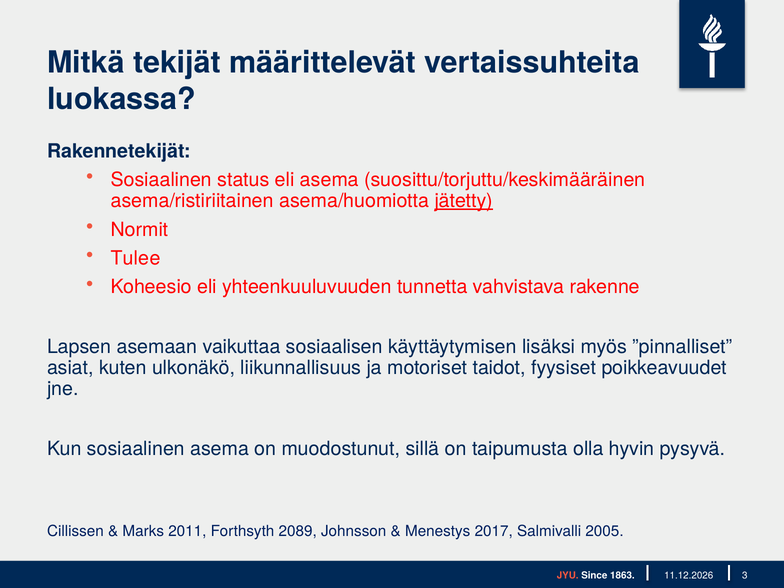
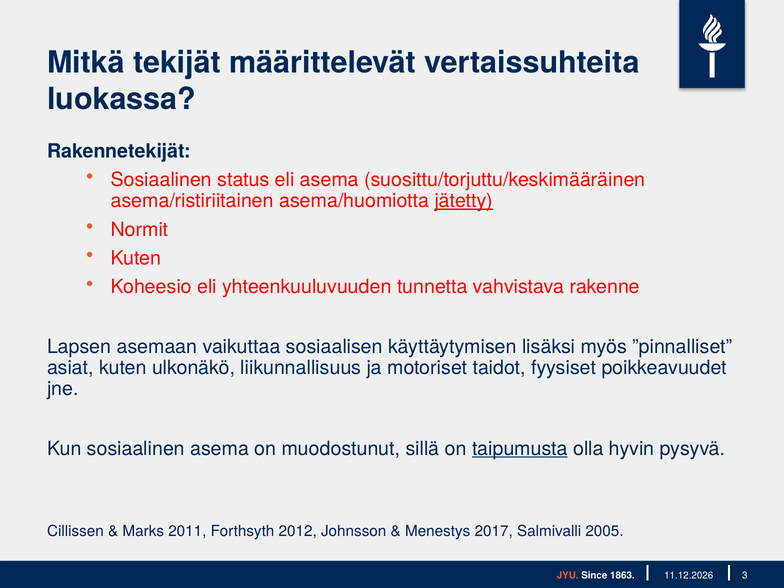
Tulee at (136, 258): Tulee -> Kuten
taipumusta underline: none -> present
2089: 2089 -> 2012
